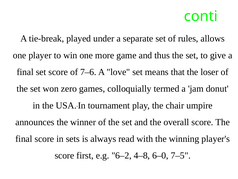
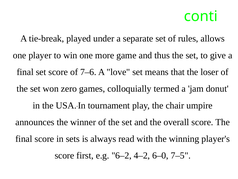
4–8: 4–8 -> 4–2
